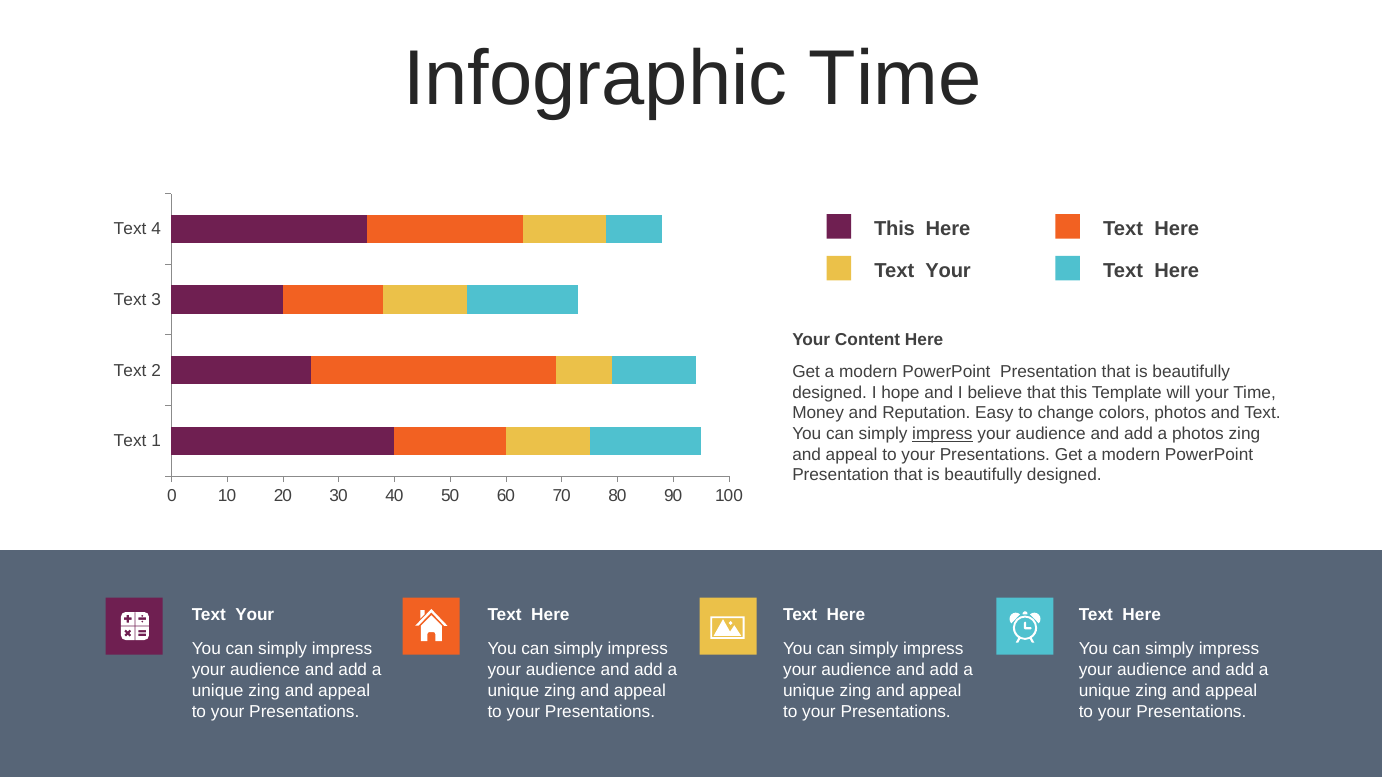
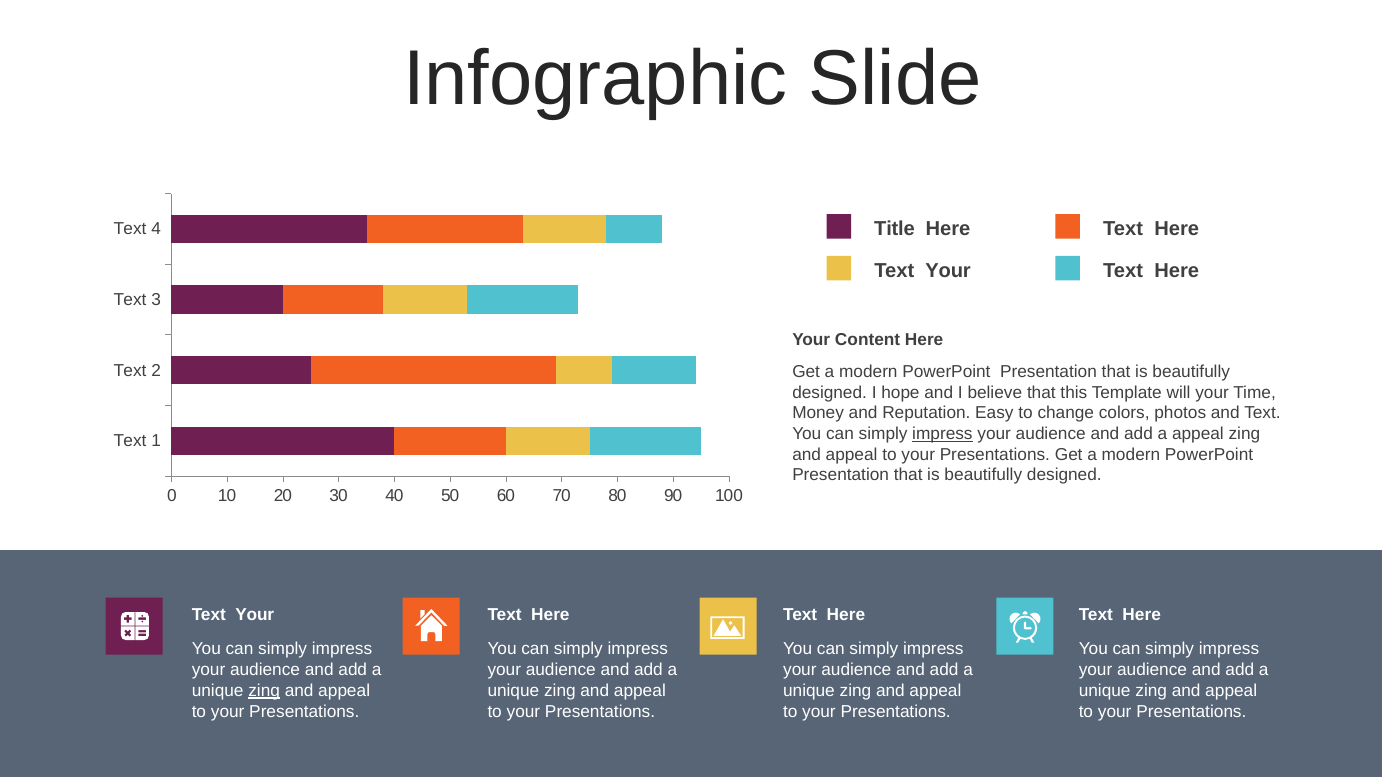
Infographic Time: Time -> Slide
This at (895, 229): This -> Title
a photos: photos -> appeal
zing at (264, 691) underline: none -> present
